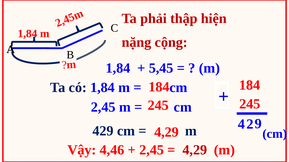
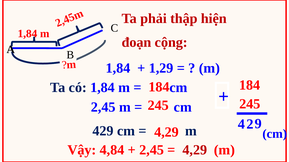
nặng: nặng -> đoạn
5,45: 5,45 -> 1,29
4,46: 4,46 -> 4,84
